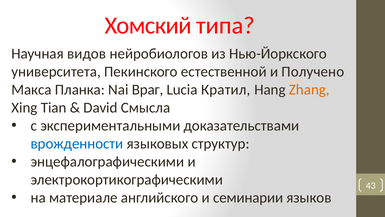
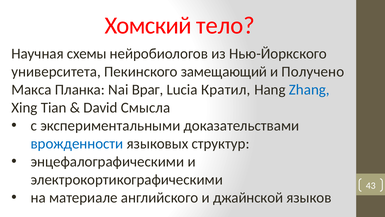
типа: типа -> тело
видов: видов -> схемы
естественной: естественной -> замещающий
Zhang colour: orange -> blue
семинaрии: семинaрии -> джайнской
